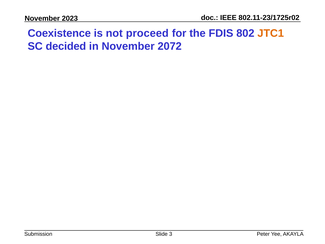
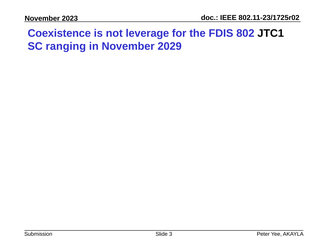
proceed: proceed -> leverage
JTC1 colour: orange -> black
decided: decided -> ranging
2072: 2072 -> 2029
